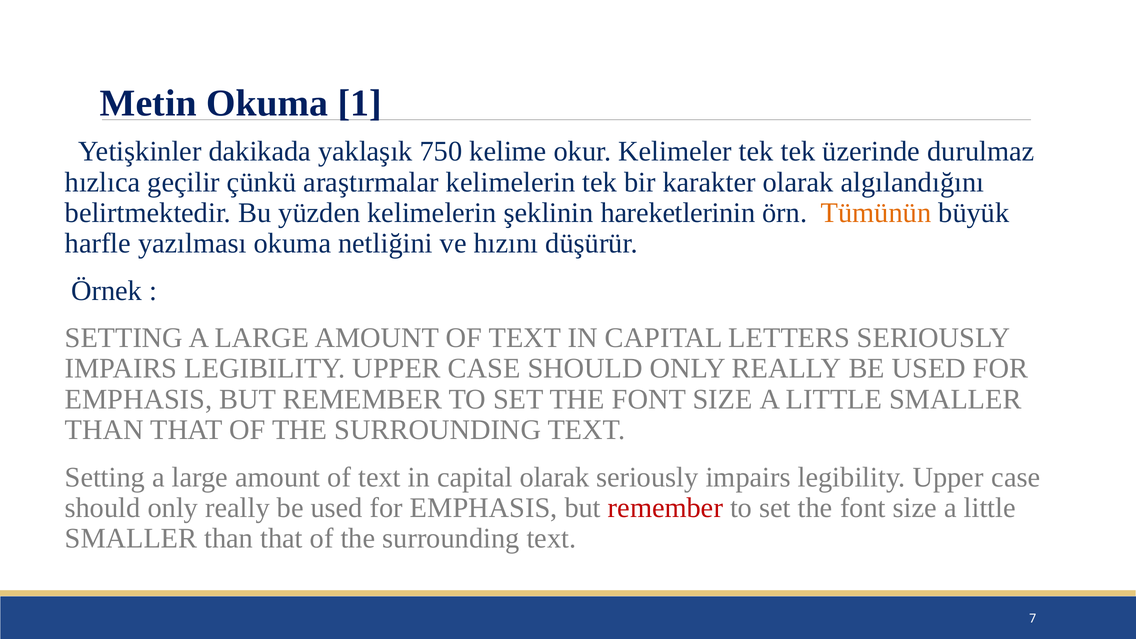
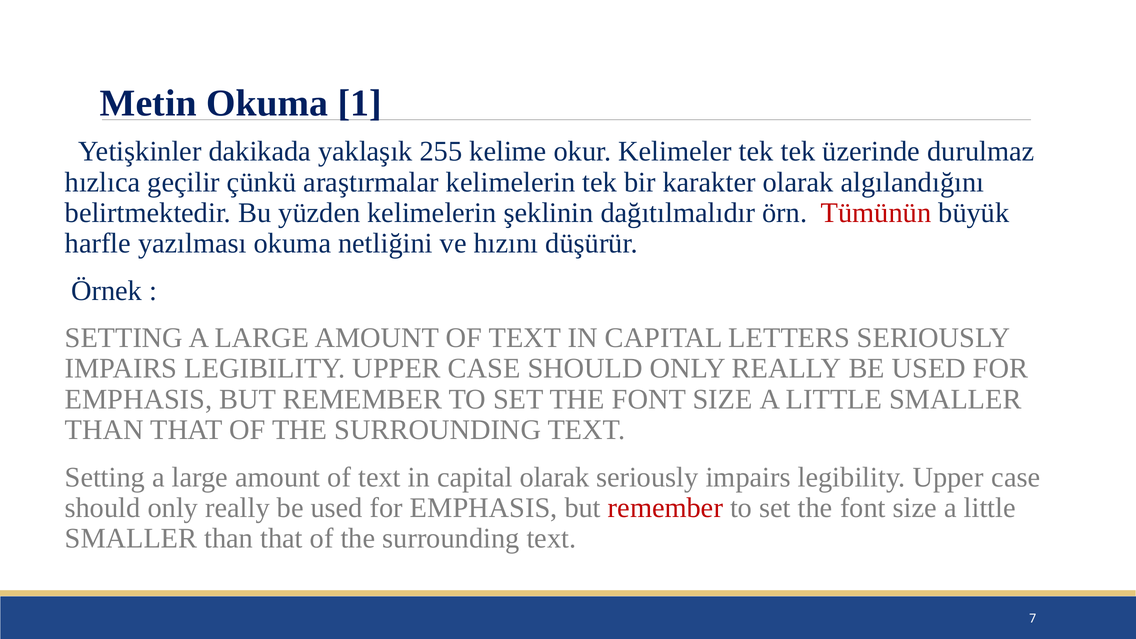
750: 750 -> 255
hareketlerinin: hareketlerinin -> dağıtılmalıdır
Tümünün colour: orange -> red
